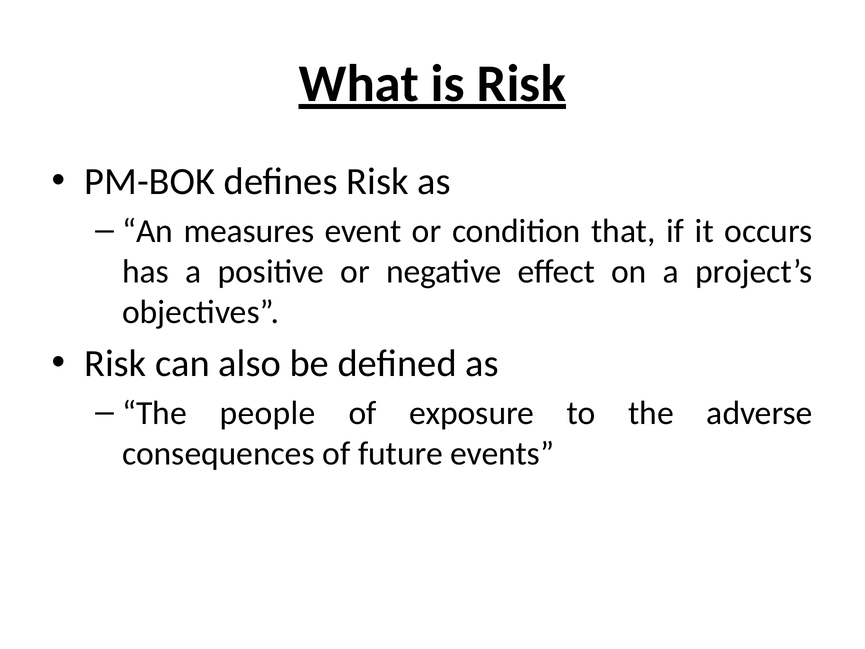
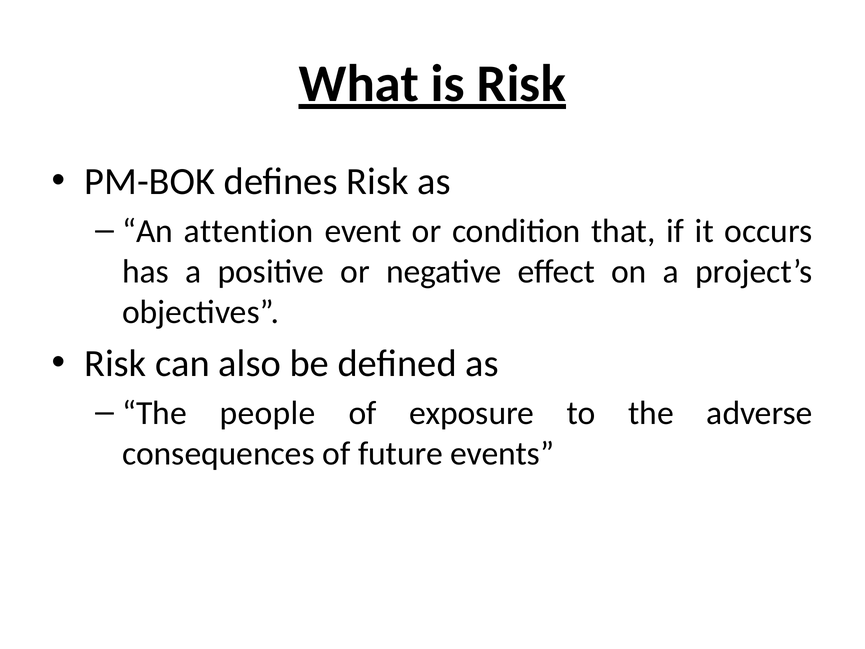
measures: measures -> attention
